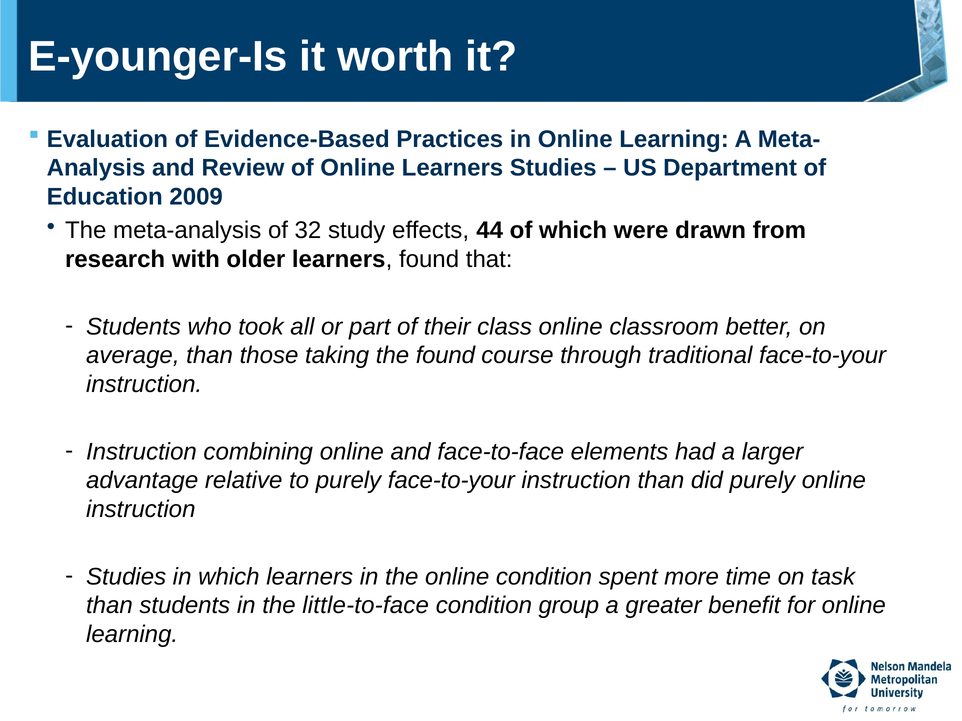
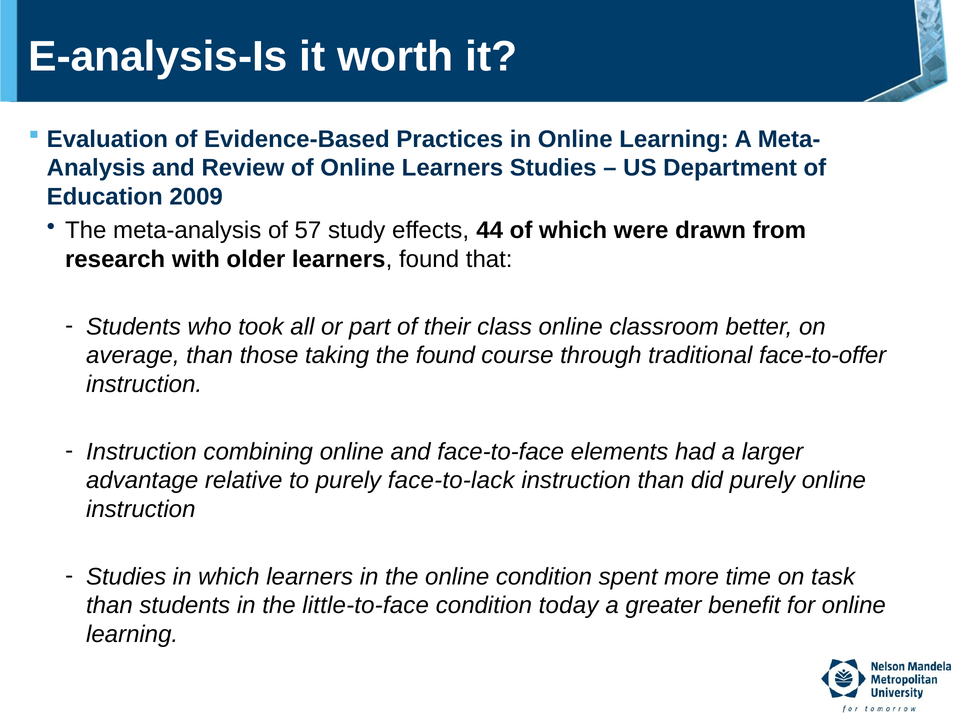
E-younger-Is: E-younger-Is -> E-analysis-Is
32: 32 -> 57
traditional face-to-your: face-to-your -> face-to-offer
purely face-to-your: face-to-your -> face-to-lack
group: group -> today
